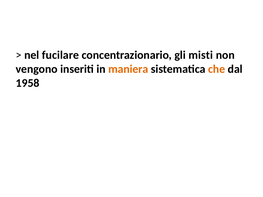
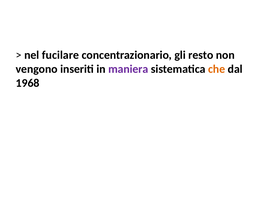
misti: misti -> resto
maniera colour: orange -> purple
1958: 1958 -> 1968
